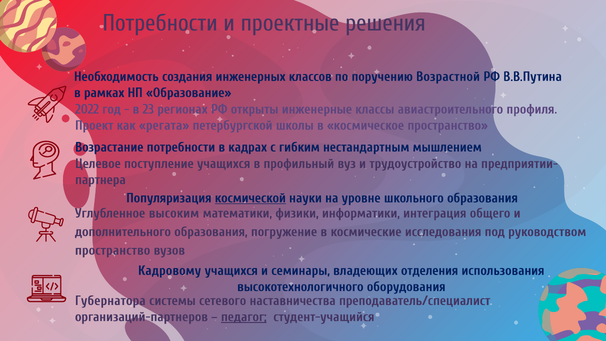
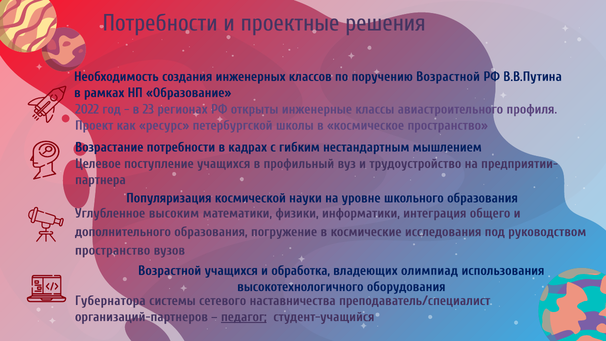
регата: регата -> ресурс
космической underline: present -> none
Кадровому at (170, 270): Кадровому -> Возрастной
семинары: семинары -> обработка
отделения: отделения -> олимпиад
